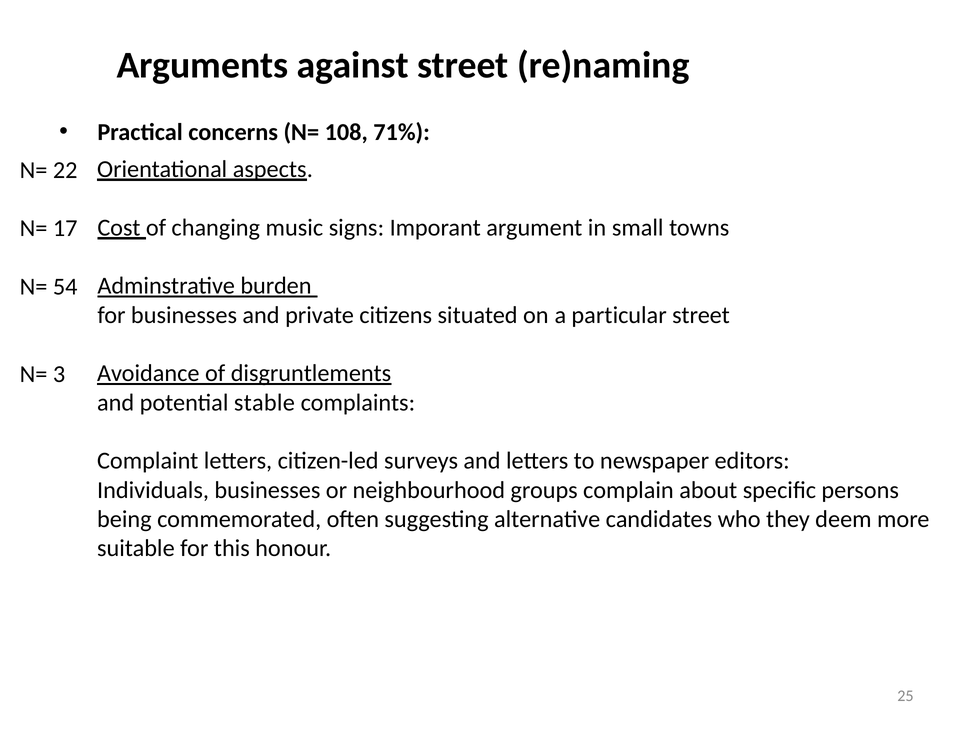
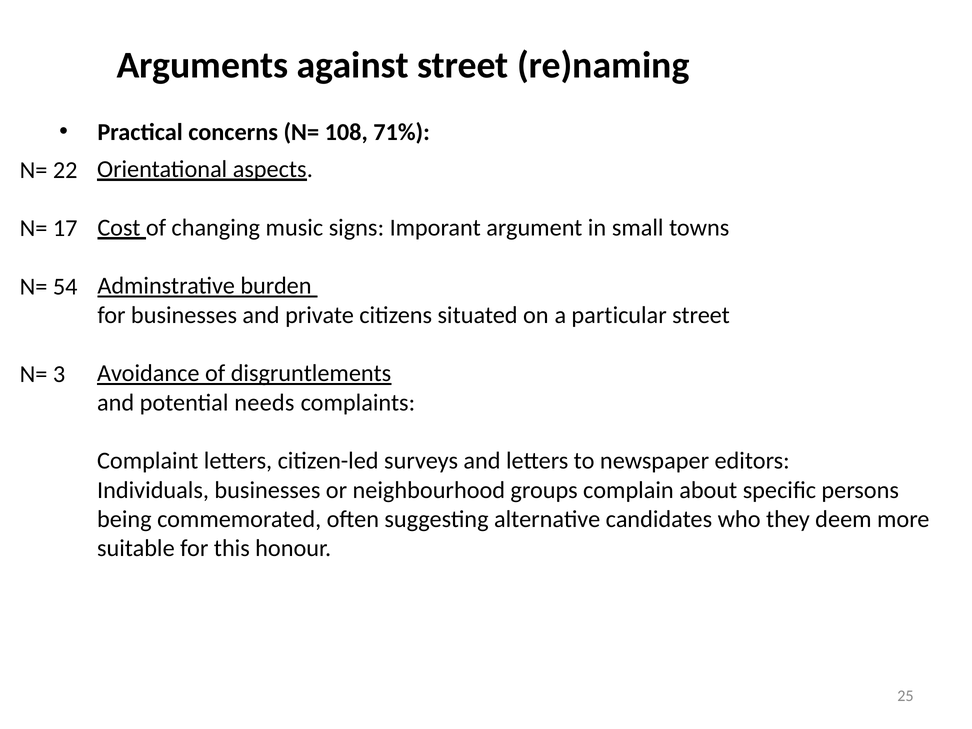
stable: stable -> needs
